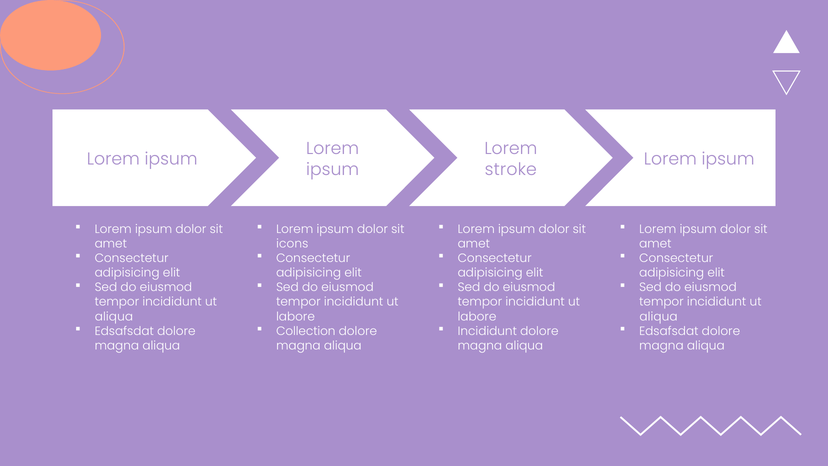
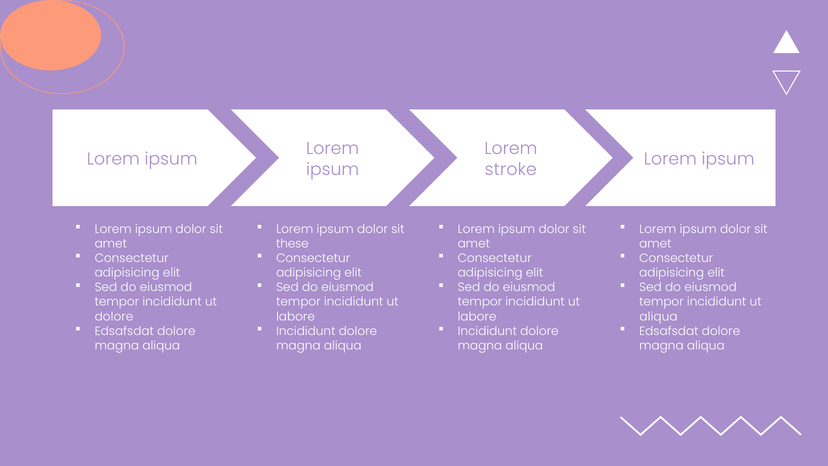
icons: icons -> these
aliqua at (114, 316): aliqua -> dolore
Collection at (306, 331): Collection -> Incididunt
